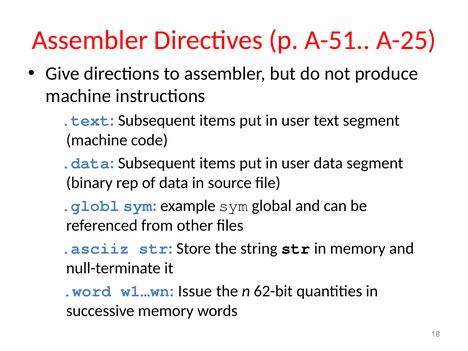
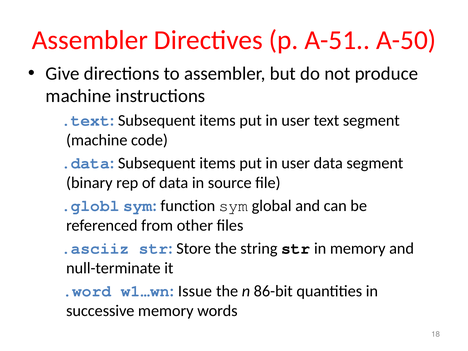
A-25: A-25 -> A-50
example: example -> function
62-bit: 62-bit -> 86-bit
